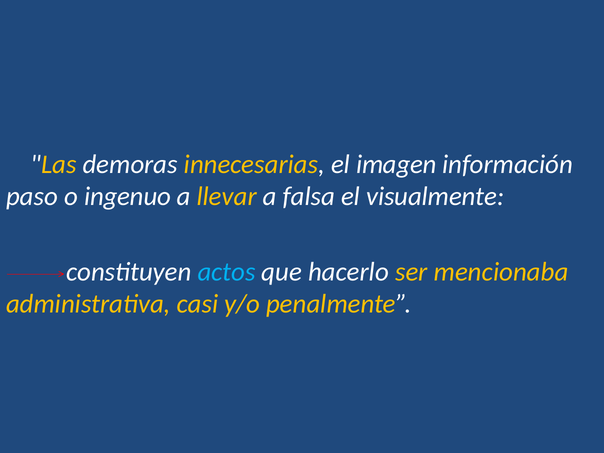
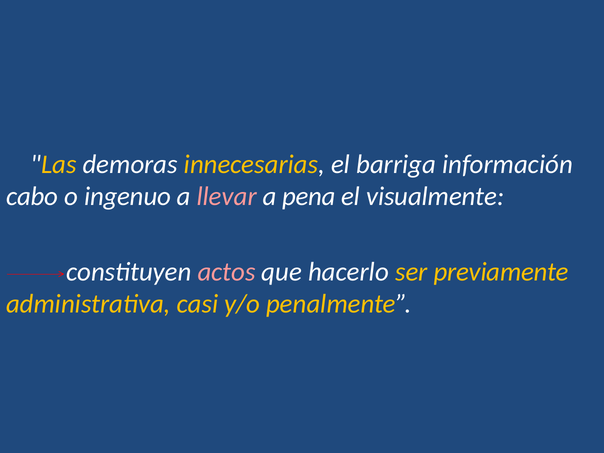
imagen: imagen -> barriga
paso: paso -> cabo
llevar colour: yellow -> pink
falsa: falsa -> pena
actos colour: light blue -> pink
mencionaba: mencionaba -> previamente
